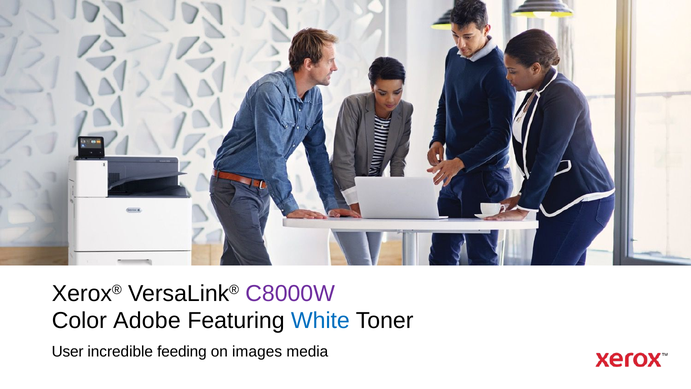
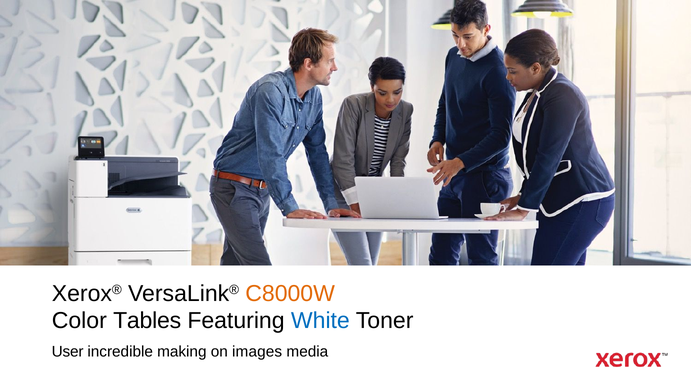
C8000W colour: purple -> orange
Adobe: Adobe -> Tables
feeding: feeding -> making
